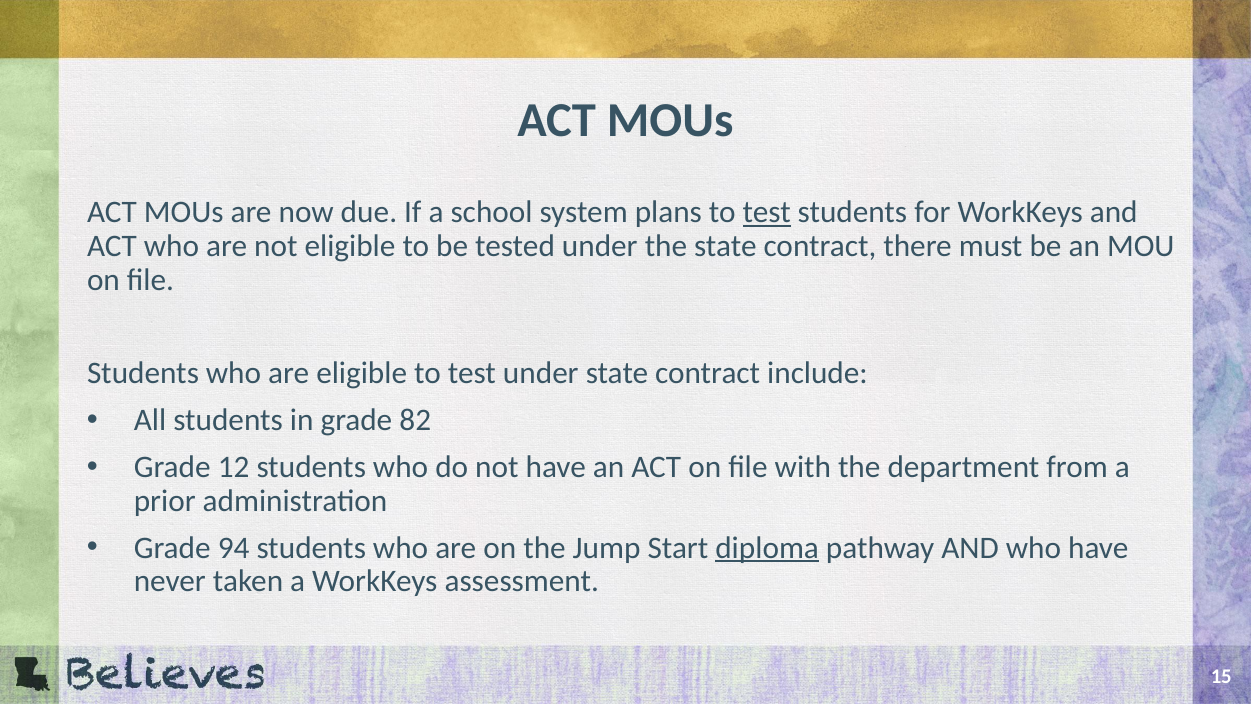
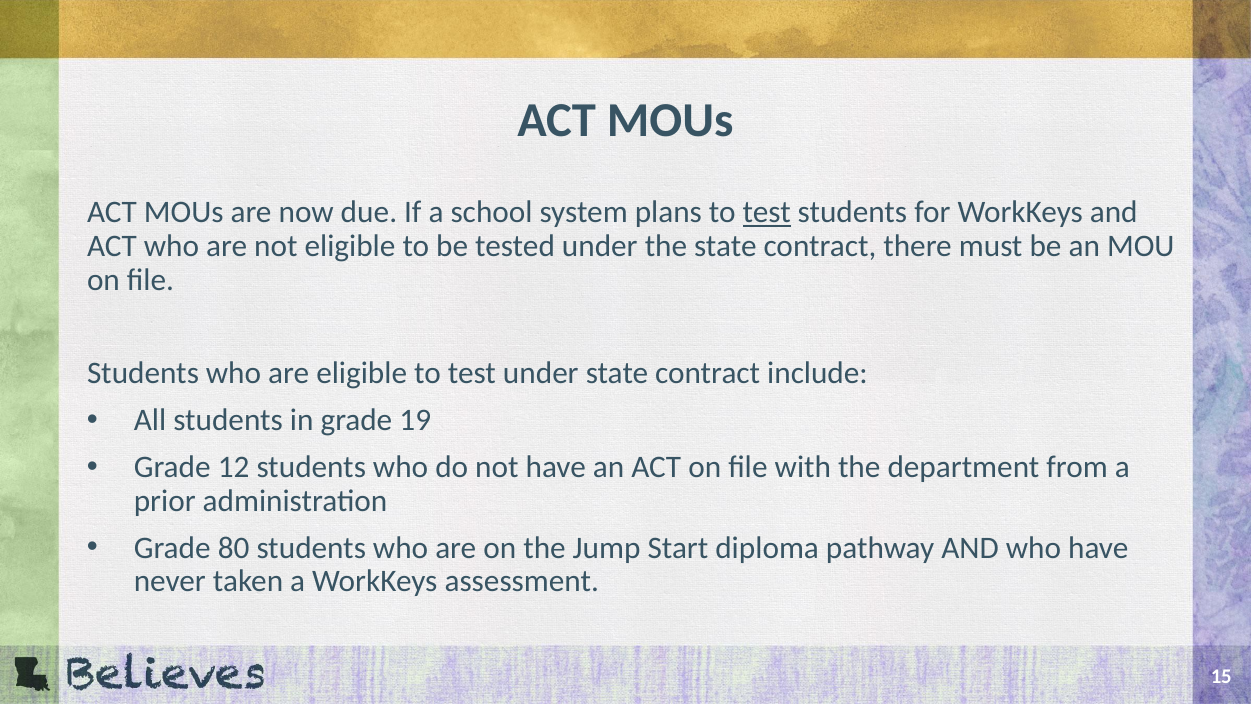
82: 82 -> 19
94: 94 -> 80
diploma underline: present -> none
